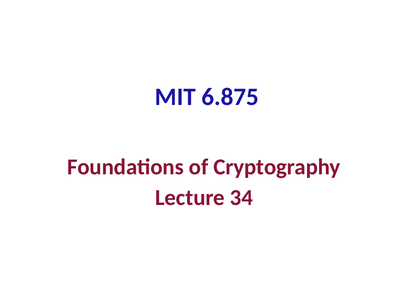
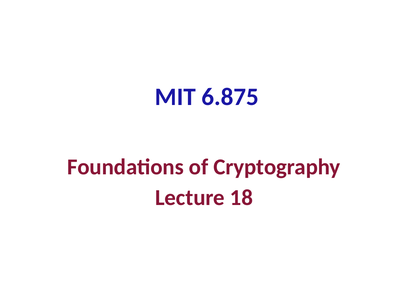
34: 34 -> 18
